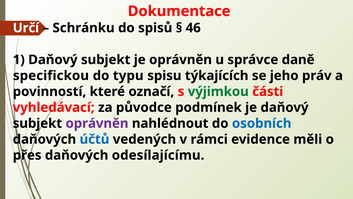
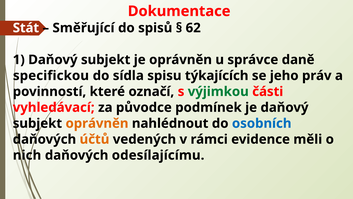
Určí: Určí -> Stát
Schránku: Schránku -> Směřující
46: 46 -> 62
typu: typu -> sídla
oprávněn at (97, 123) colour: purple -> orange
účtů colour: blue -> orange
přes: přes -> nich
